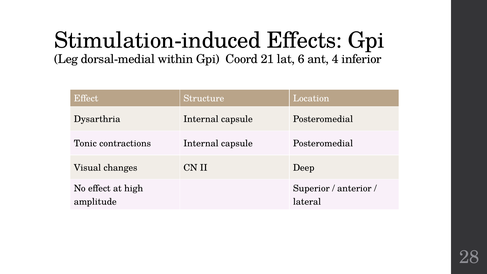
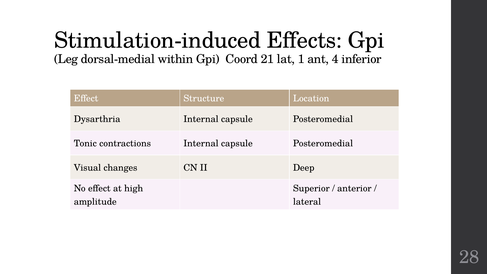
6: 6 -> 1
